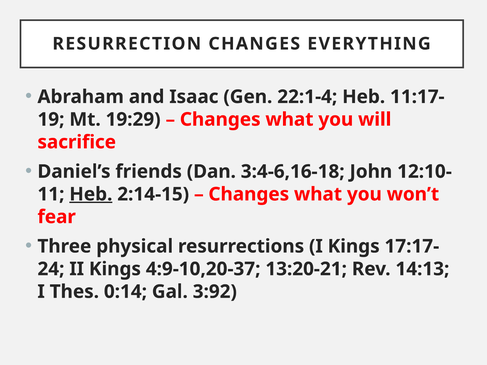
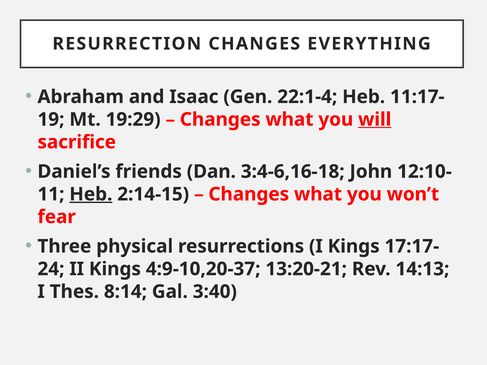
will underline: none -> present
0:14: 0:14 -> 8:14
3:92: 3:92 -> 3:40
